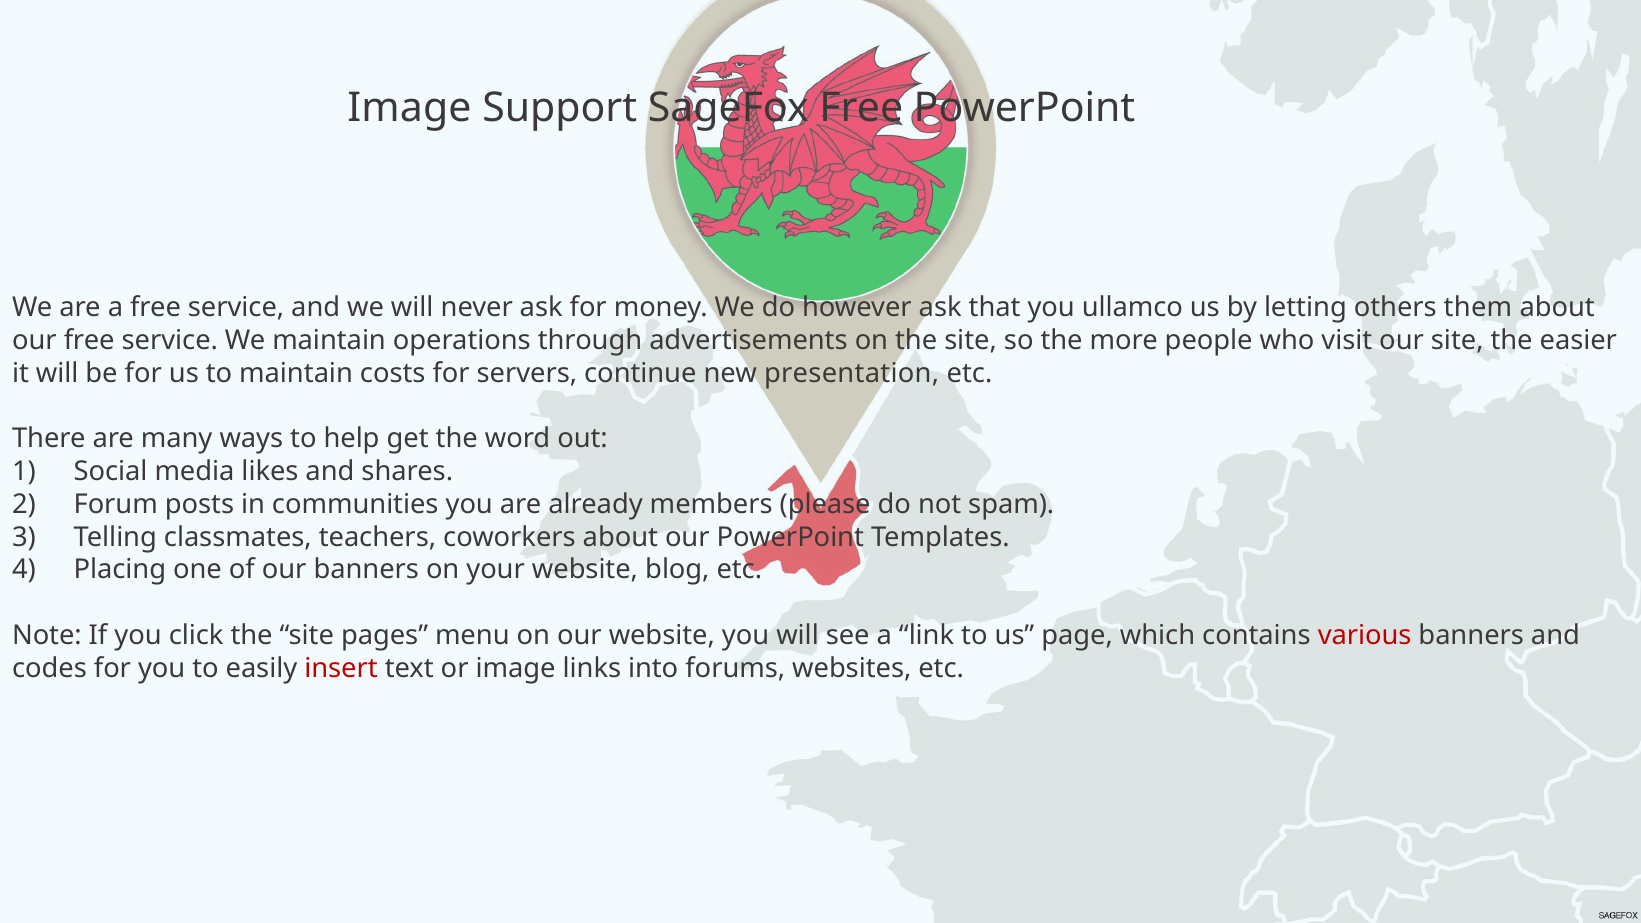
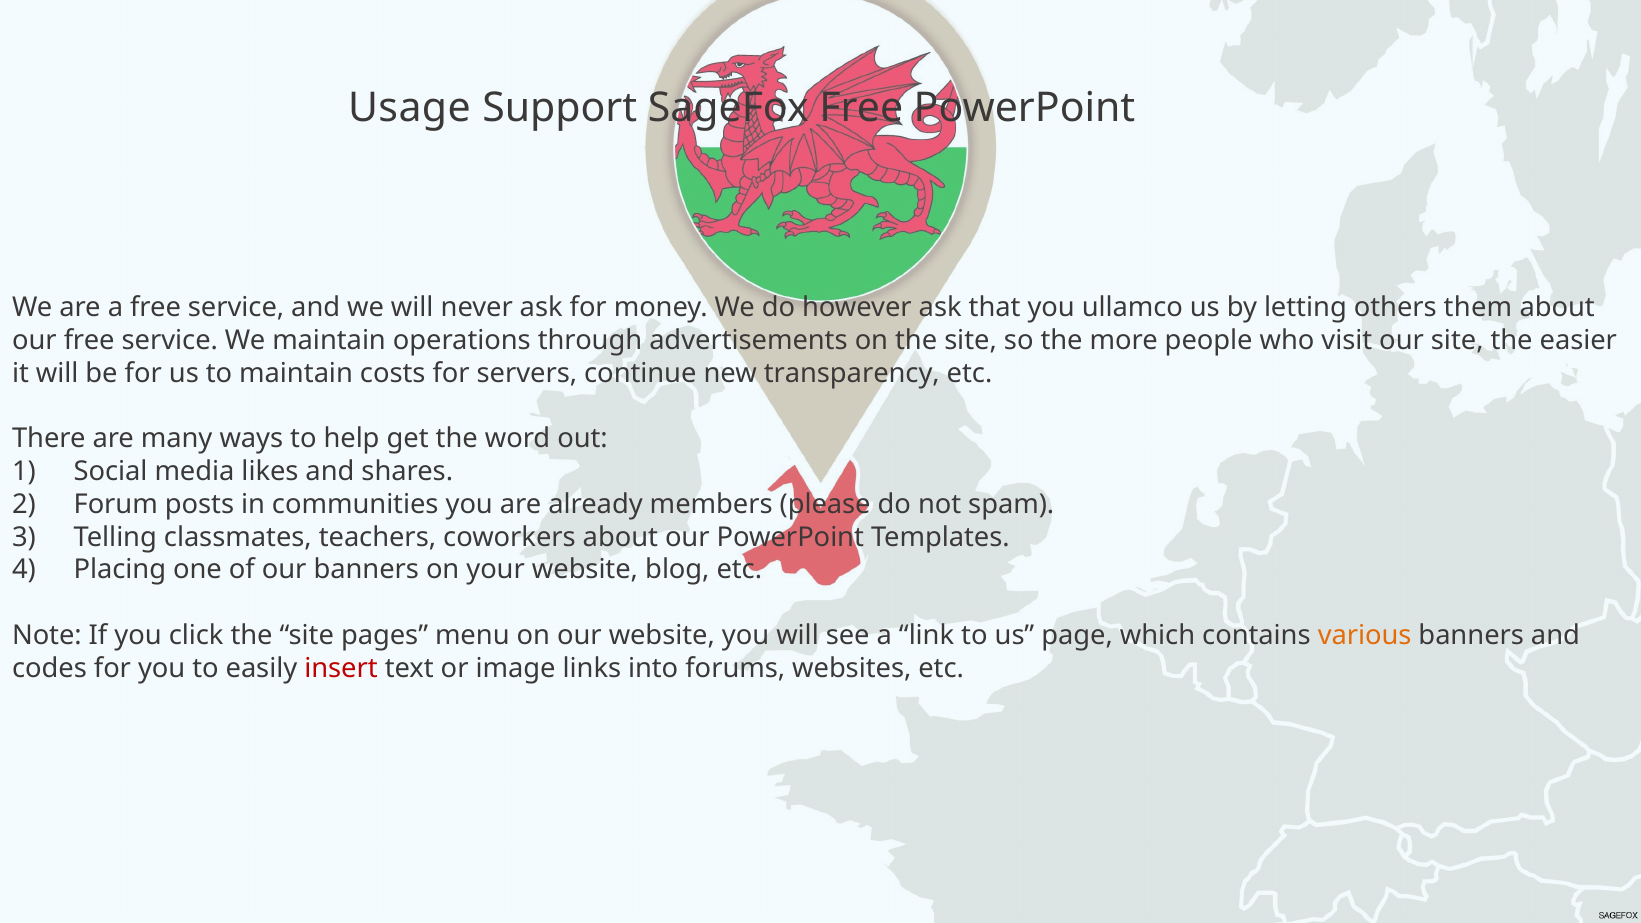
Image at (410, 107): Image -> Usage
presentation: presentation -> transparency
various colour: red -> orange
